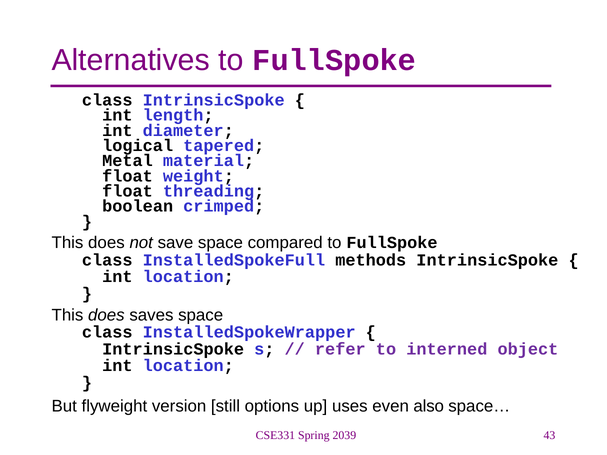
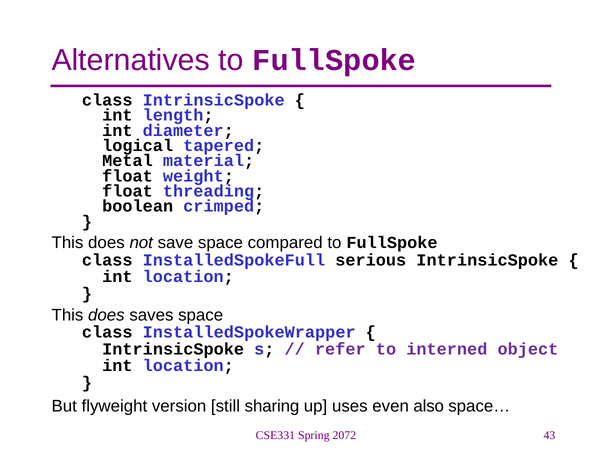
methods: methods -> serious
options: options -> sharing
2039: 2039 -> 2072
